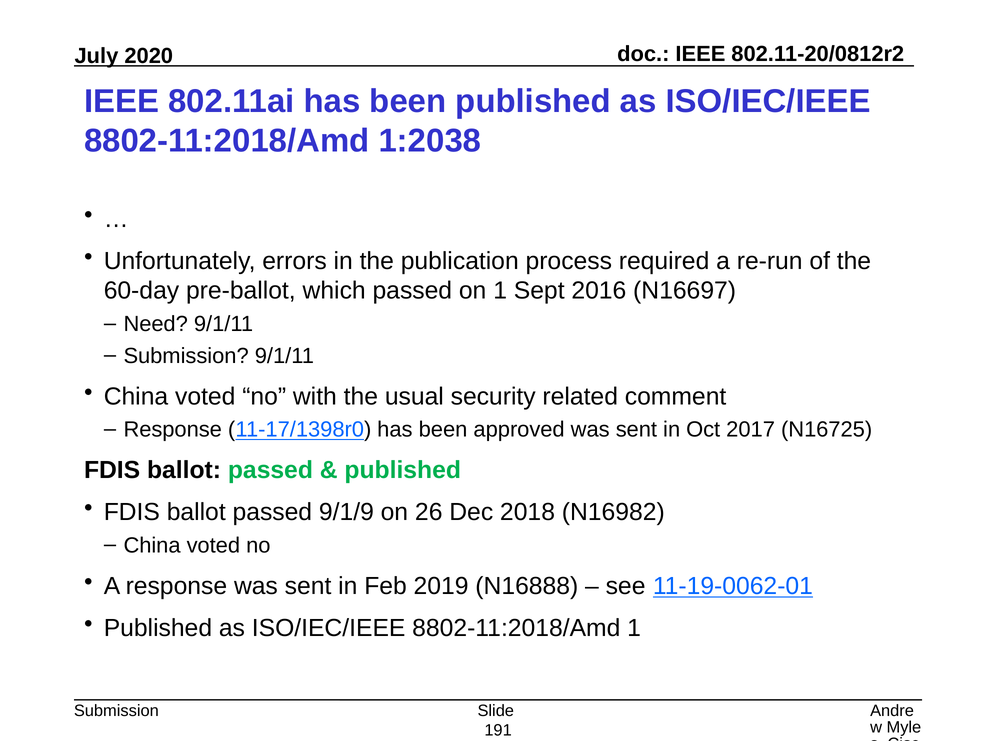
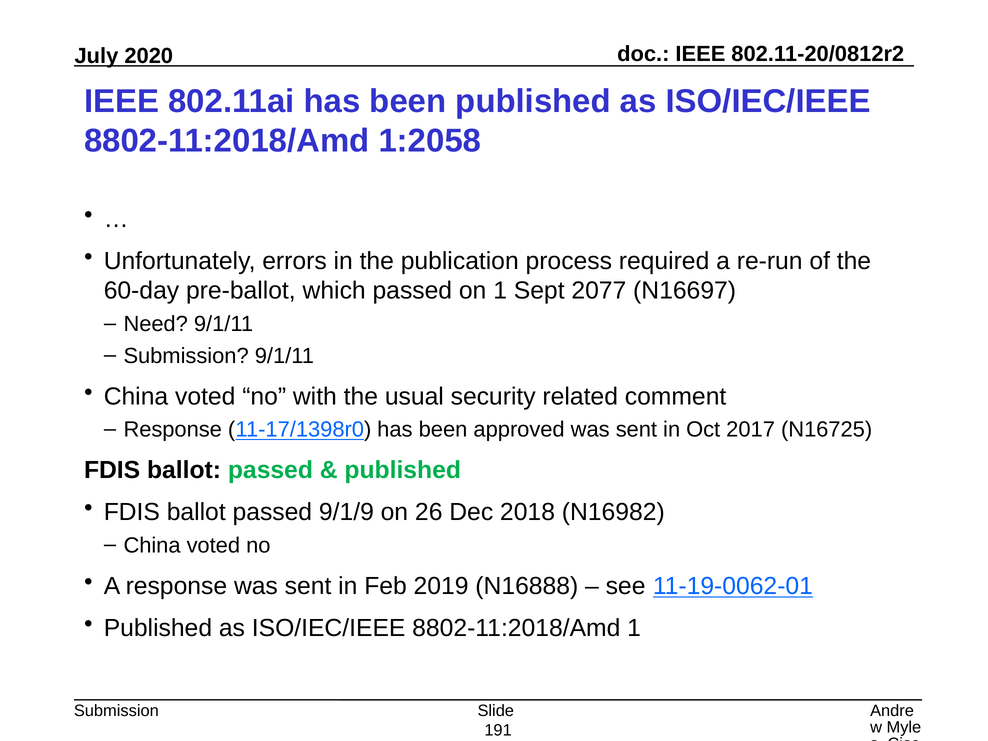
1:2038: 1:2038 -> 1:2058
2016: 2016 -> 2077
